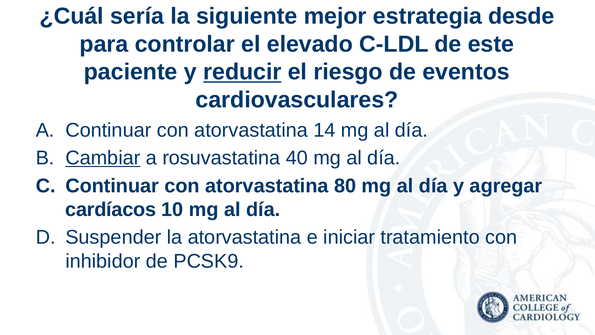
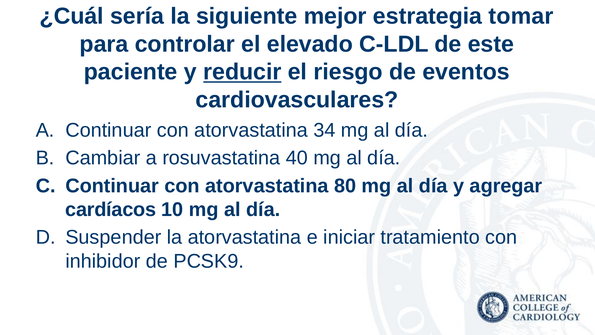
desde: desde -> tomar
14: 14 -> 34
Cambiar underline: present -> none
